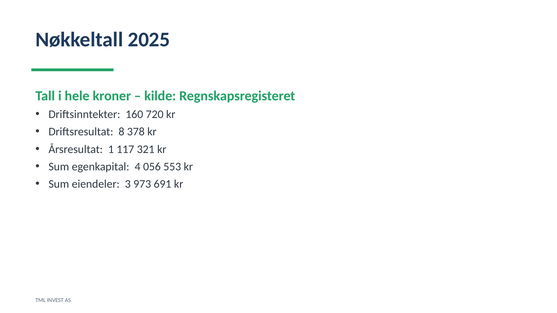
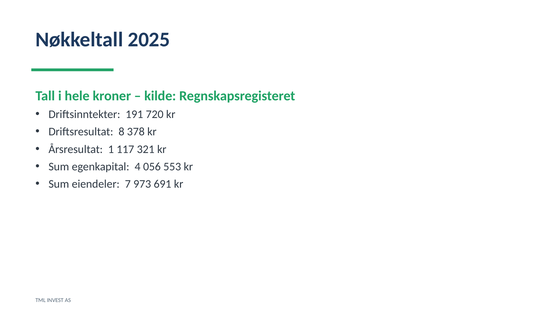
160: 160 -> 191
3: 3 -> 7
